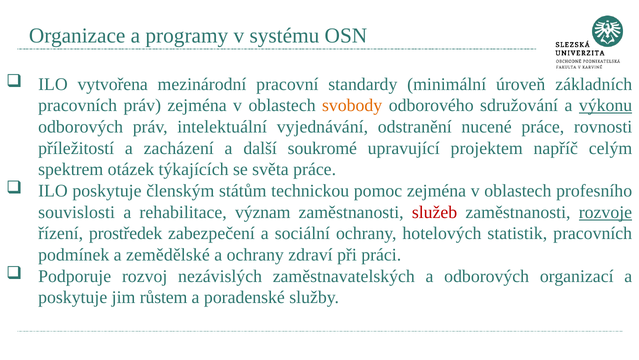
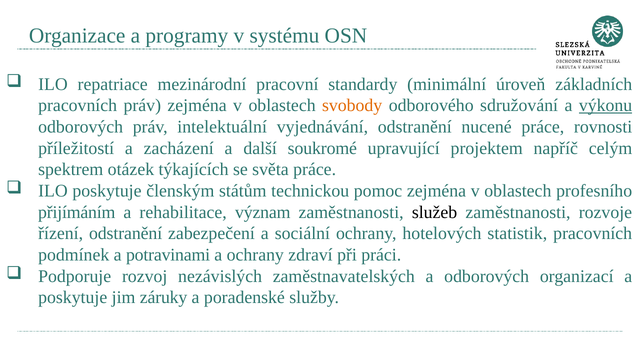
vytvořena: vytvořena -> repatriace
souvislosti: souvislosti -> přijímáním
služeb colour: red -> black
rozvoje underline: present -> none
řízení prostředek: prostředek -> odstranění
zemědělské: zemědělské -> potravinami
růstem: růstem -> záruky
